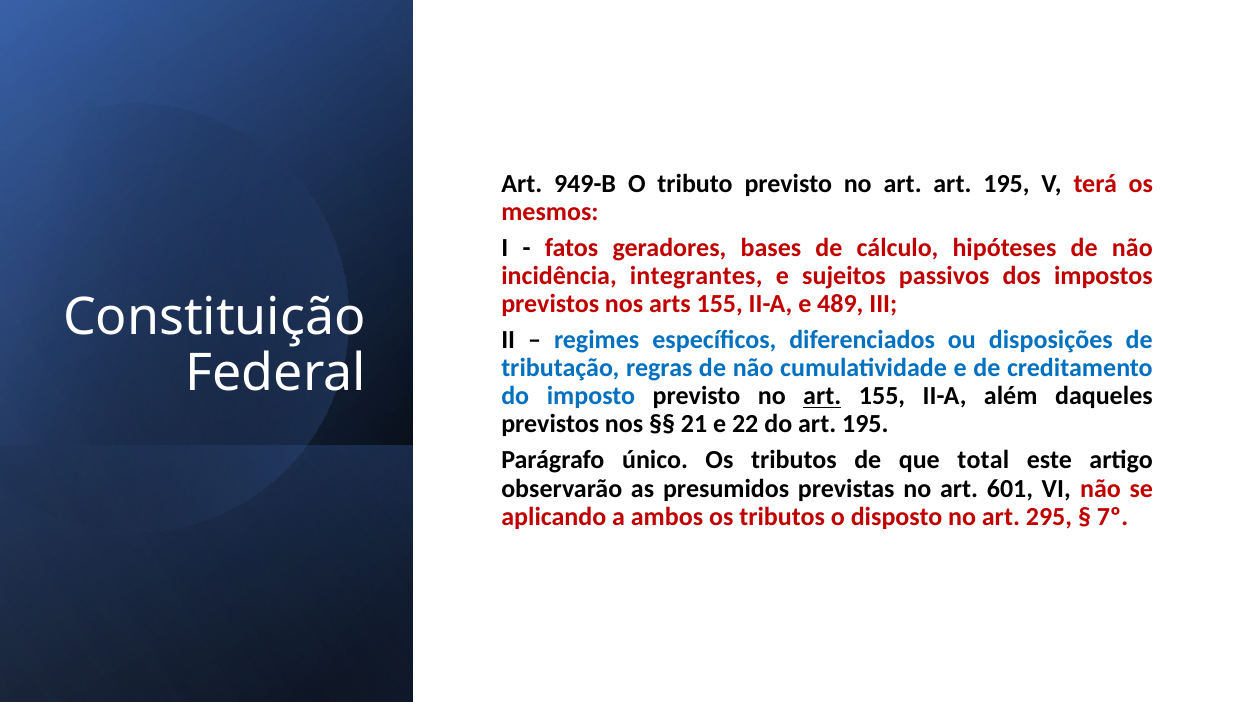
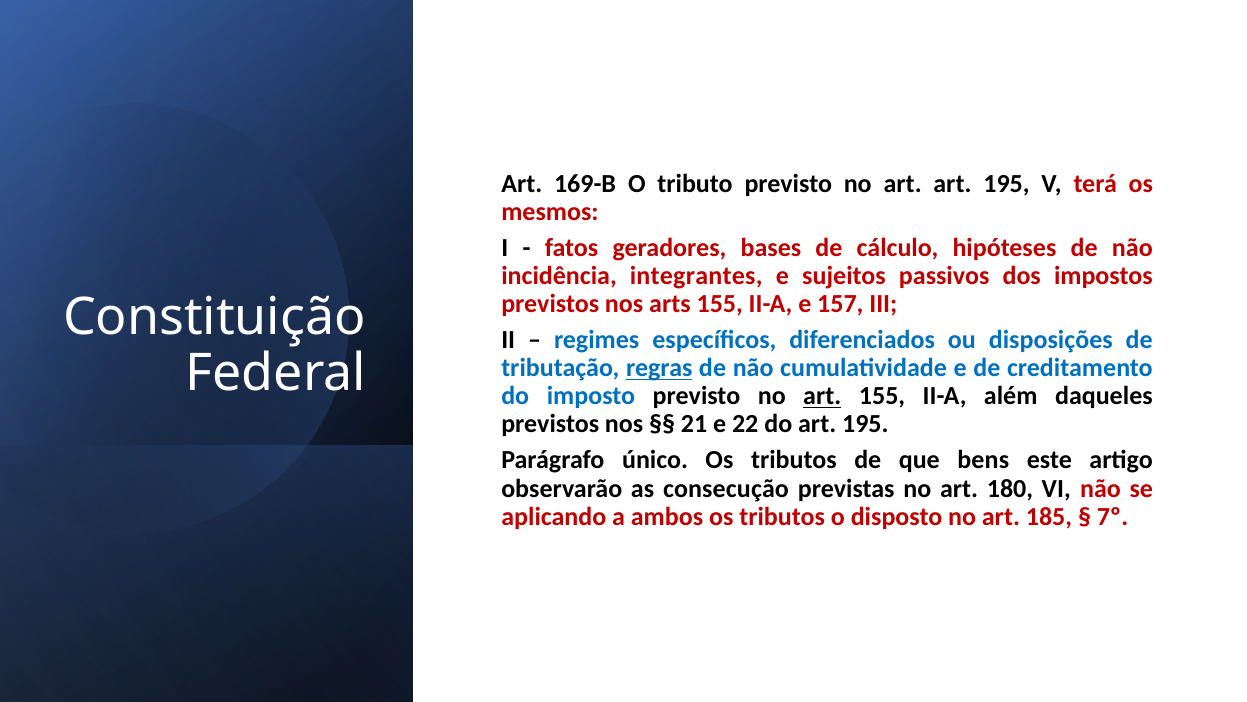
949-B: 949-B -> 169-B
489: 489 -> 157
regras underline: none -> present
total: total -> bens
presumidos: presumidos -> consecução
601: 601 -> 180
295: 295 -> 185
